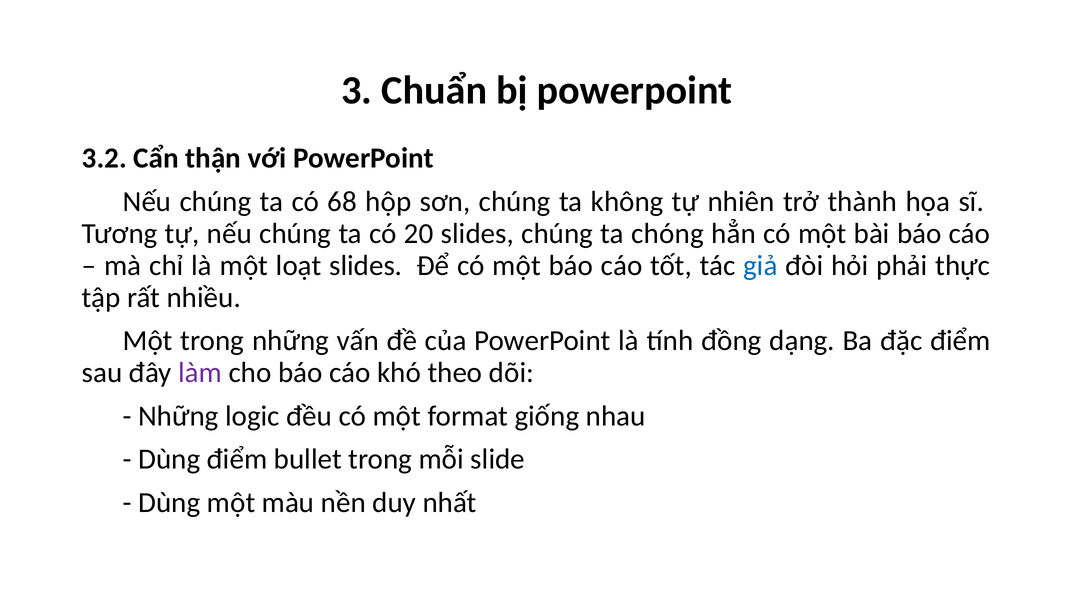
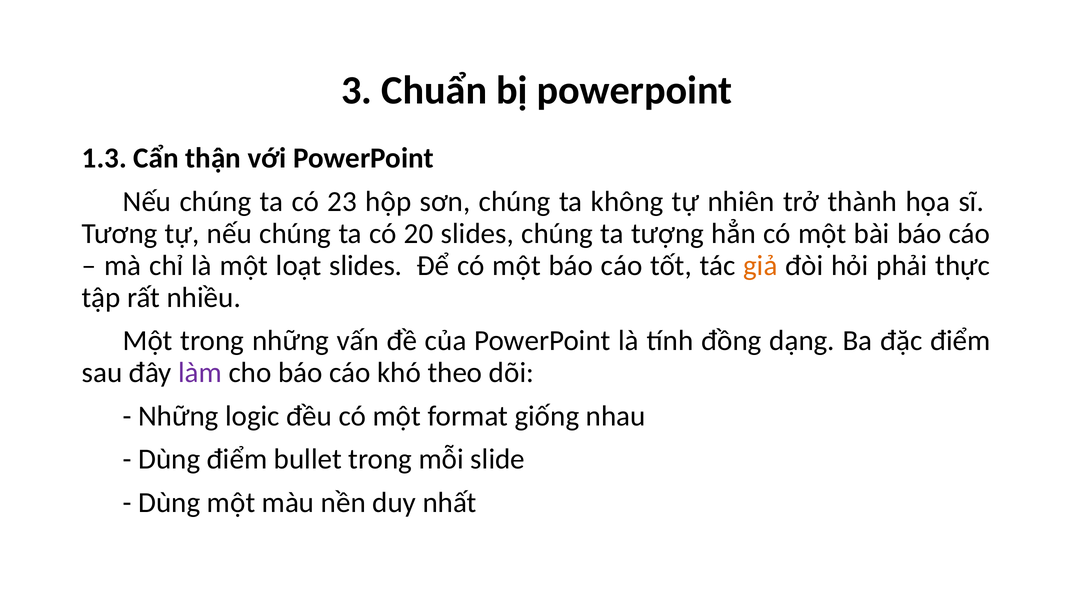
3.2: 3.2 -> 1.3
68: 68 -> 23
chóng: chóng -> tượng
giả colour: blue -> orange
